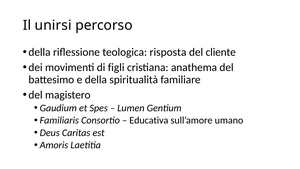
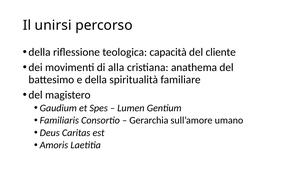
risposta: risposta -> capacità
figli: figli -> alla
Educativa: Educativa -> Gerarchia
